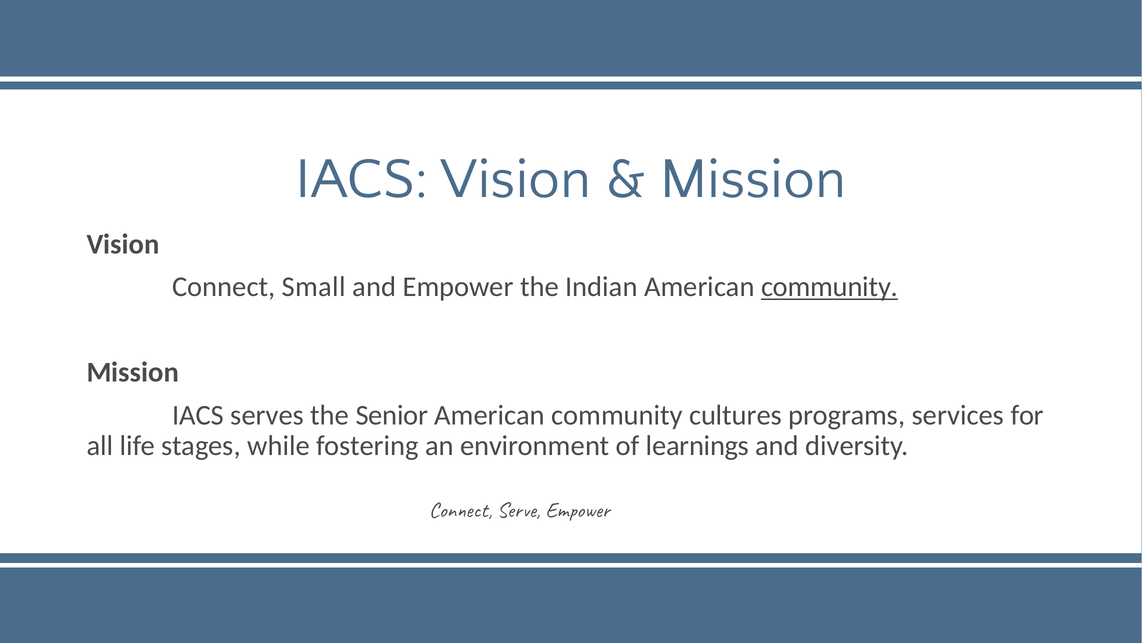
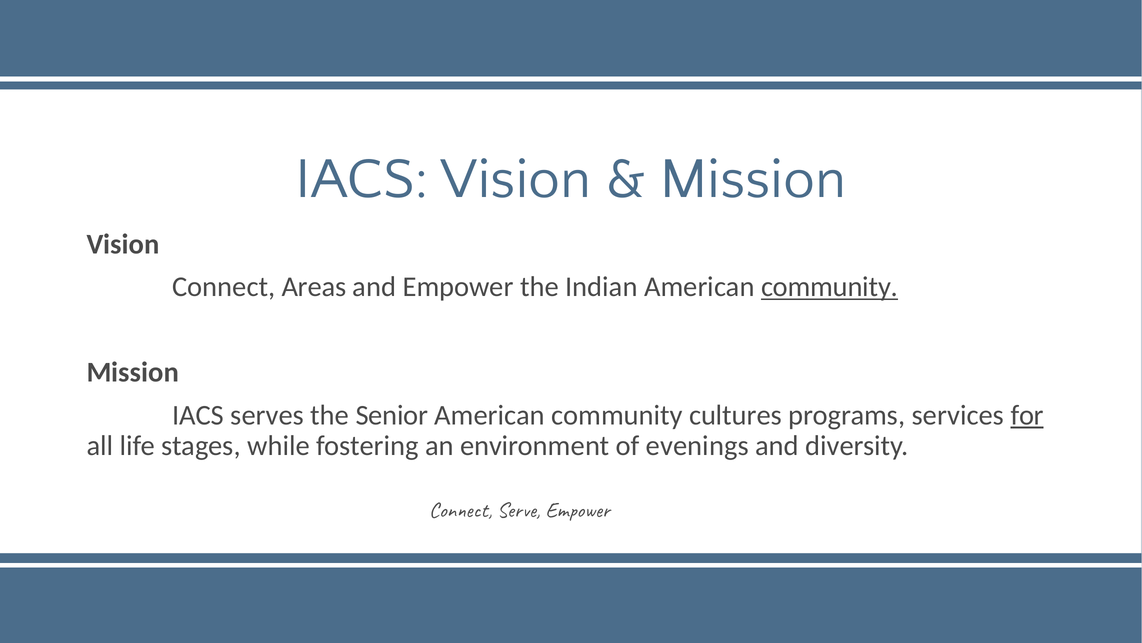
Small: Small -> Areas
for underline: none -> present
learnings: learnings -> evenings
